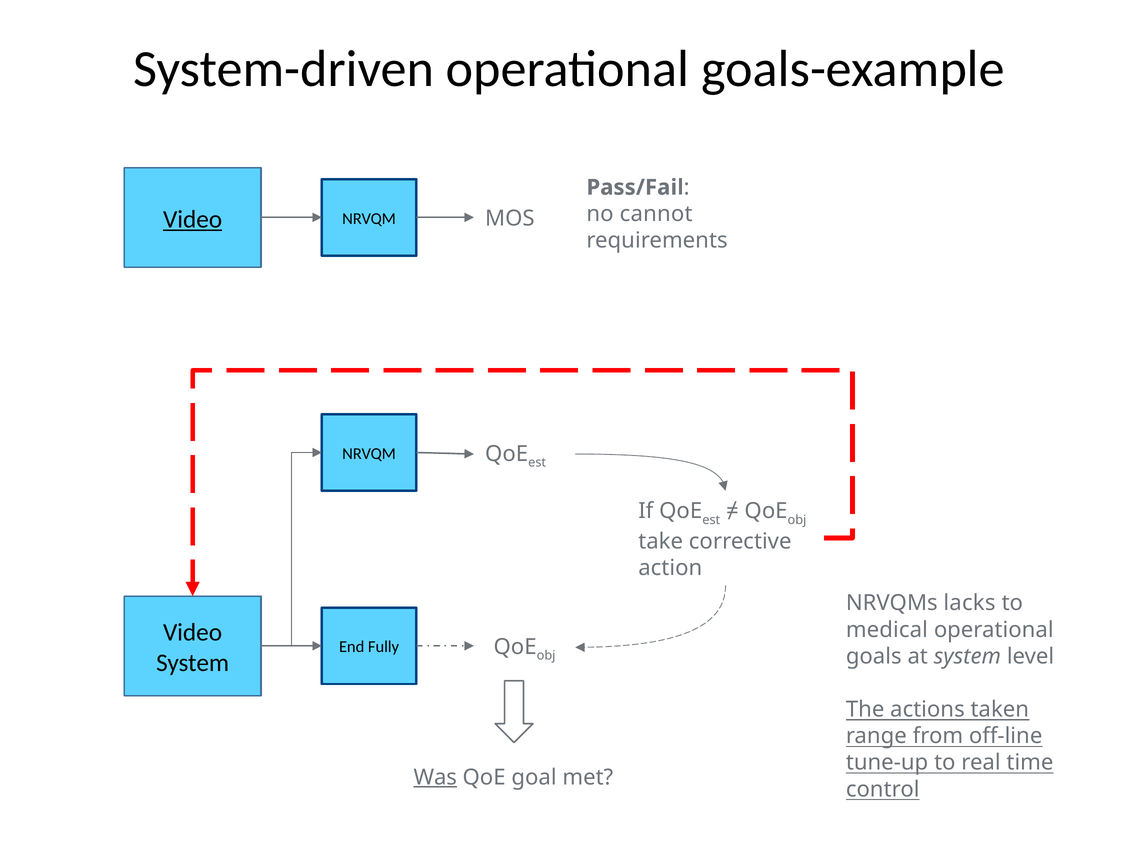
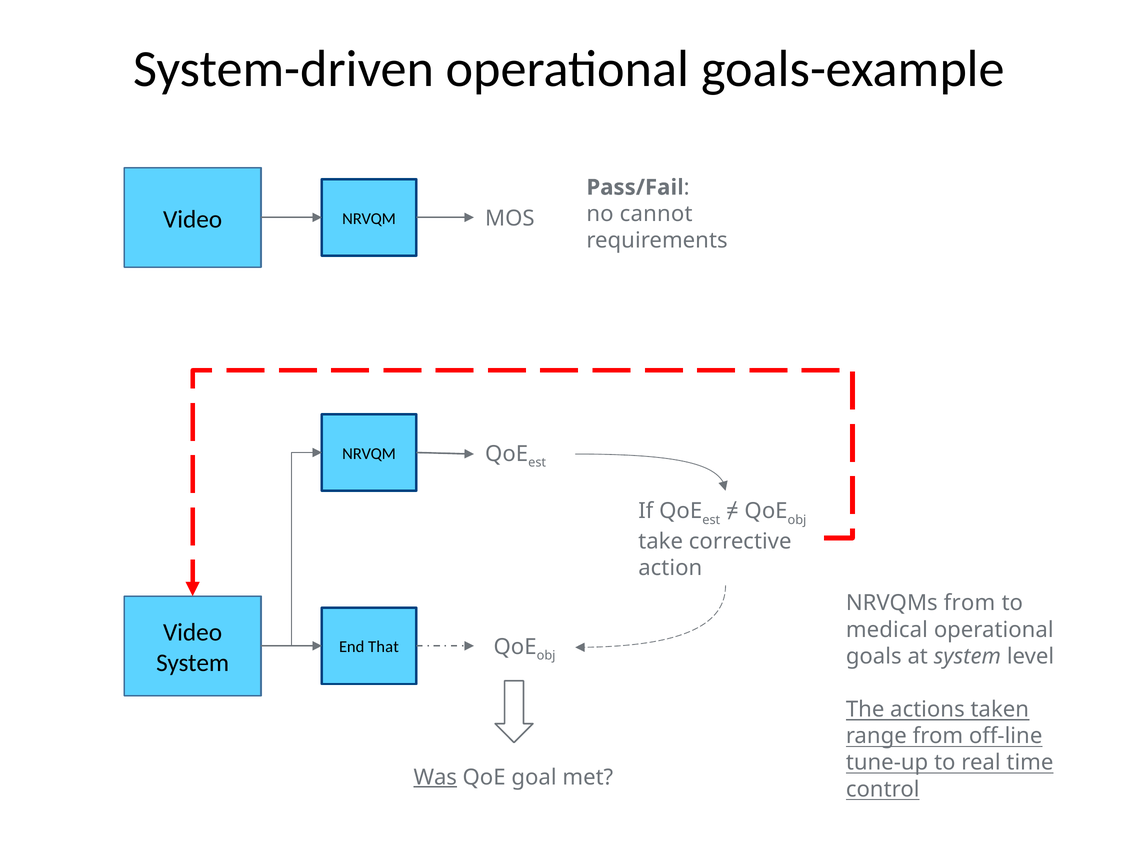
Video at (193, 219) underline: present -> none
NRVQMs lacks: lacks -> from
Fully: Fully -> That
